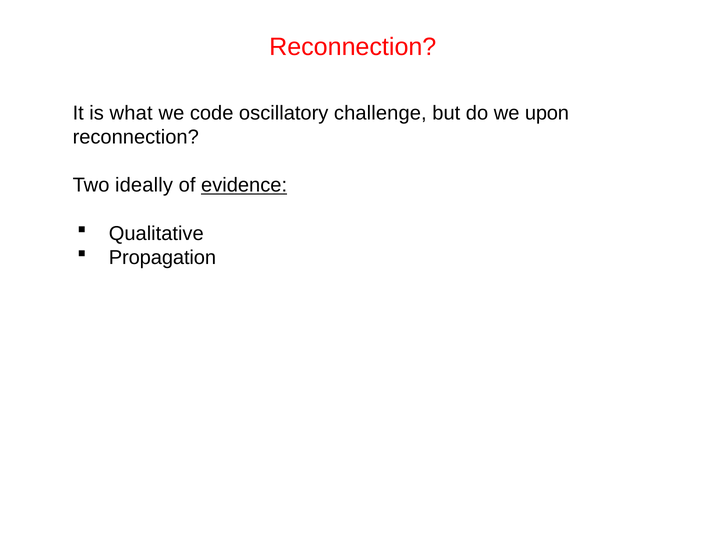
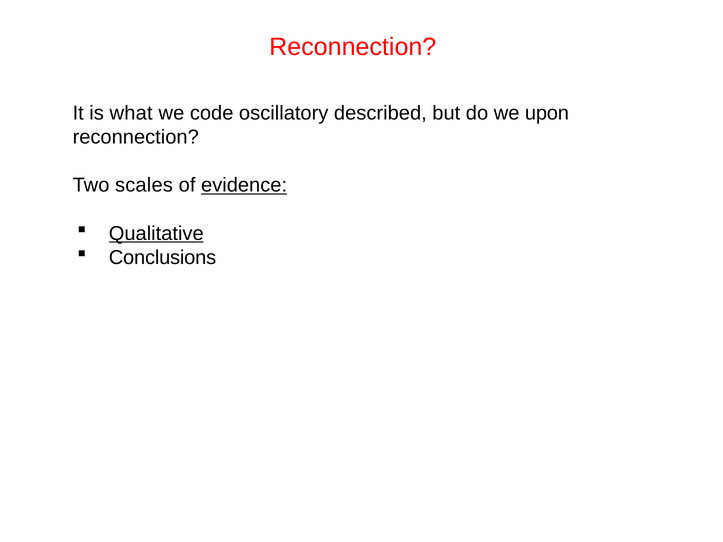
challenge: challenge -> described
ideally: ideally -> scales
Qualitative underline: none -> present
Propagation: Propagation -> Conclusions
